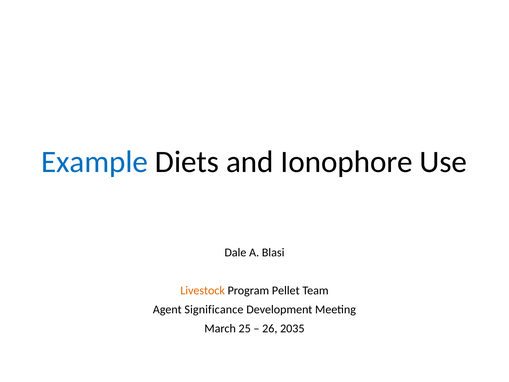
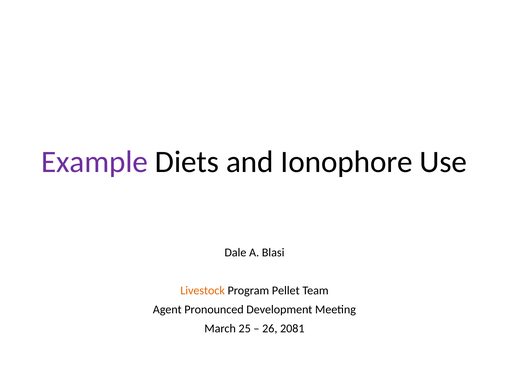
Example colour: blue -> purple
Significance: Significance -> Pronounced
2035: 2035 -> 2081
